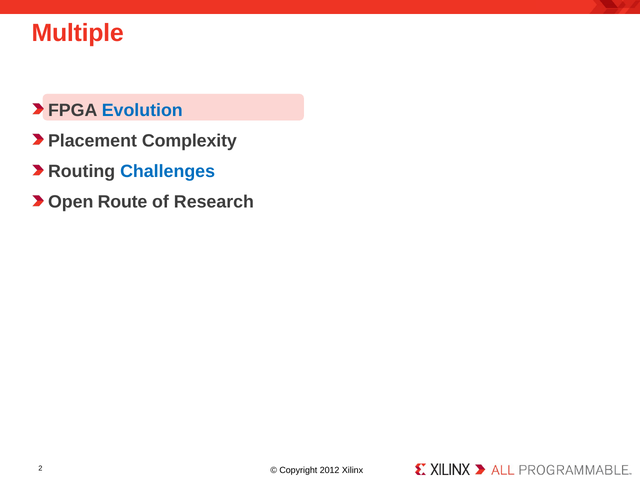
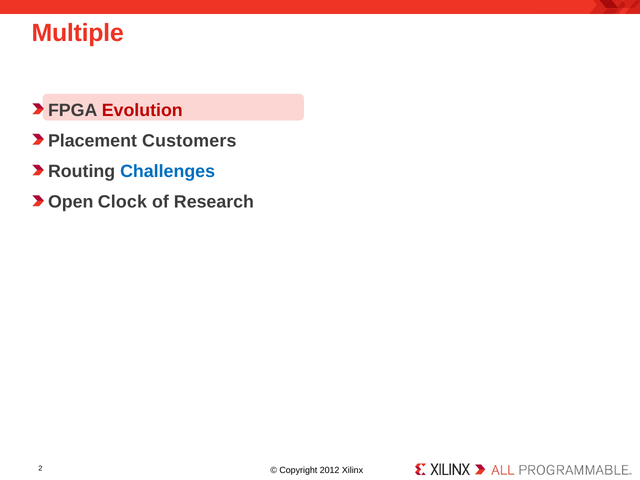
Evolution colour: blue -> red
Complexity: Complexity -> Customers
Route: Route -> Clock
